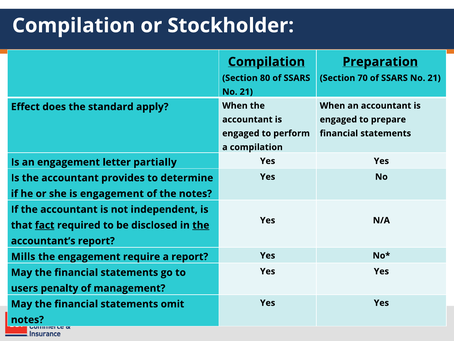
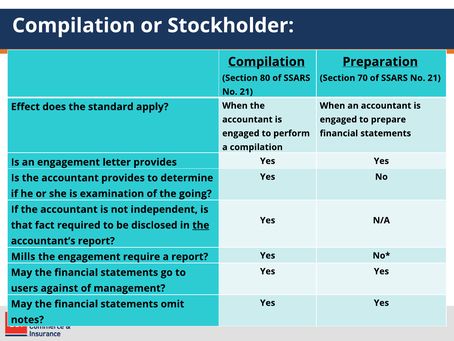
letter partially: partially -> provides
is engagement: engagement -> examination
the notes: notes -> going
fact underline: present -> none
penalty: penalty -> against
